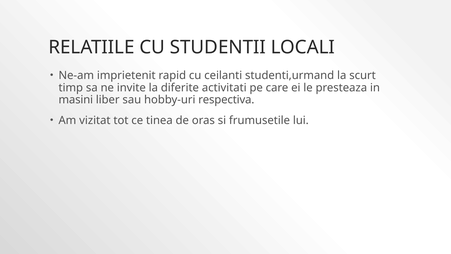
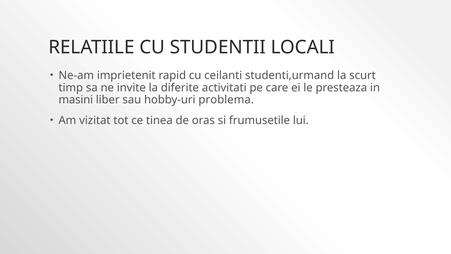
respectiva: respectiva -> problema
